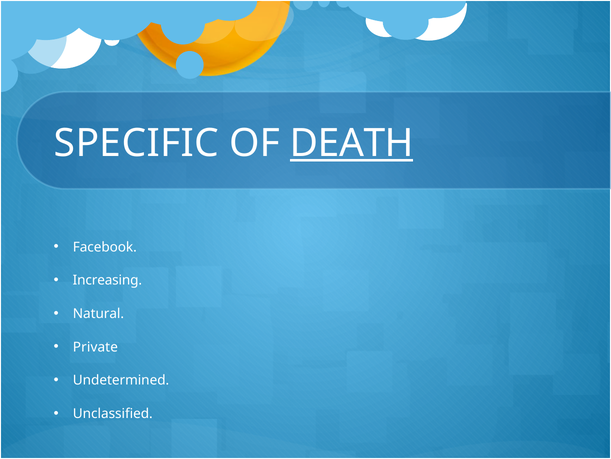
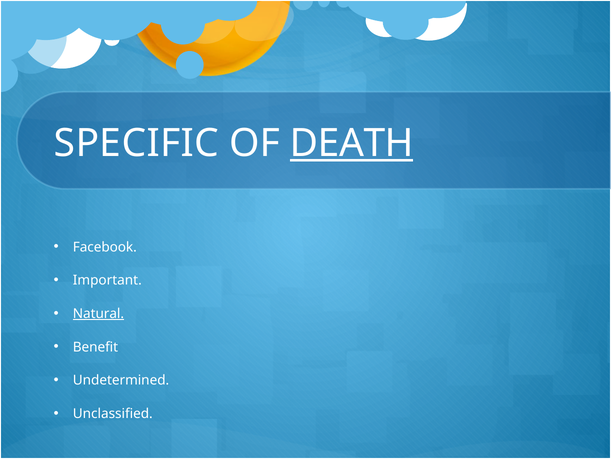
Increasing: Increasing -> Important
Natural underline: none -> present
Private: Private -> Benefit
